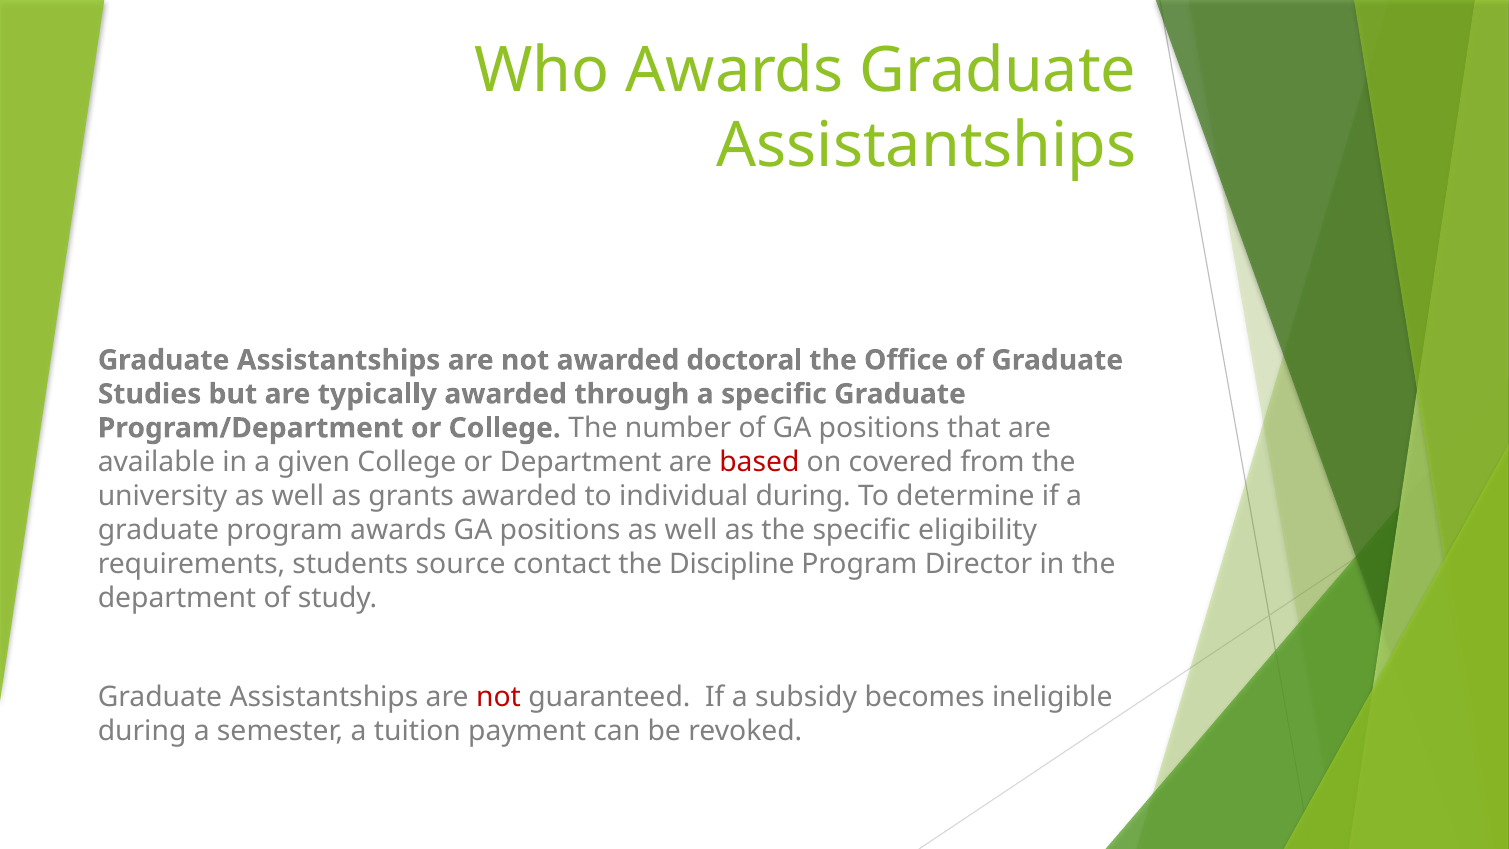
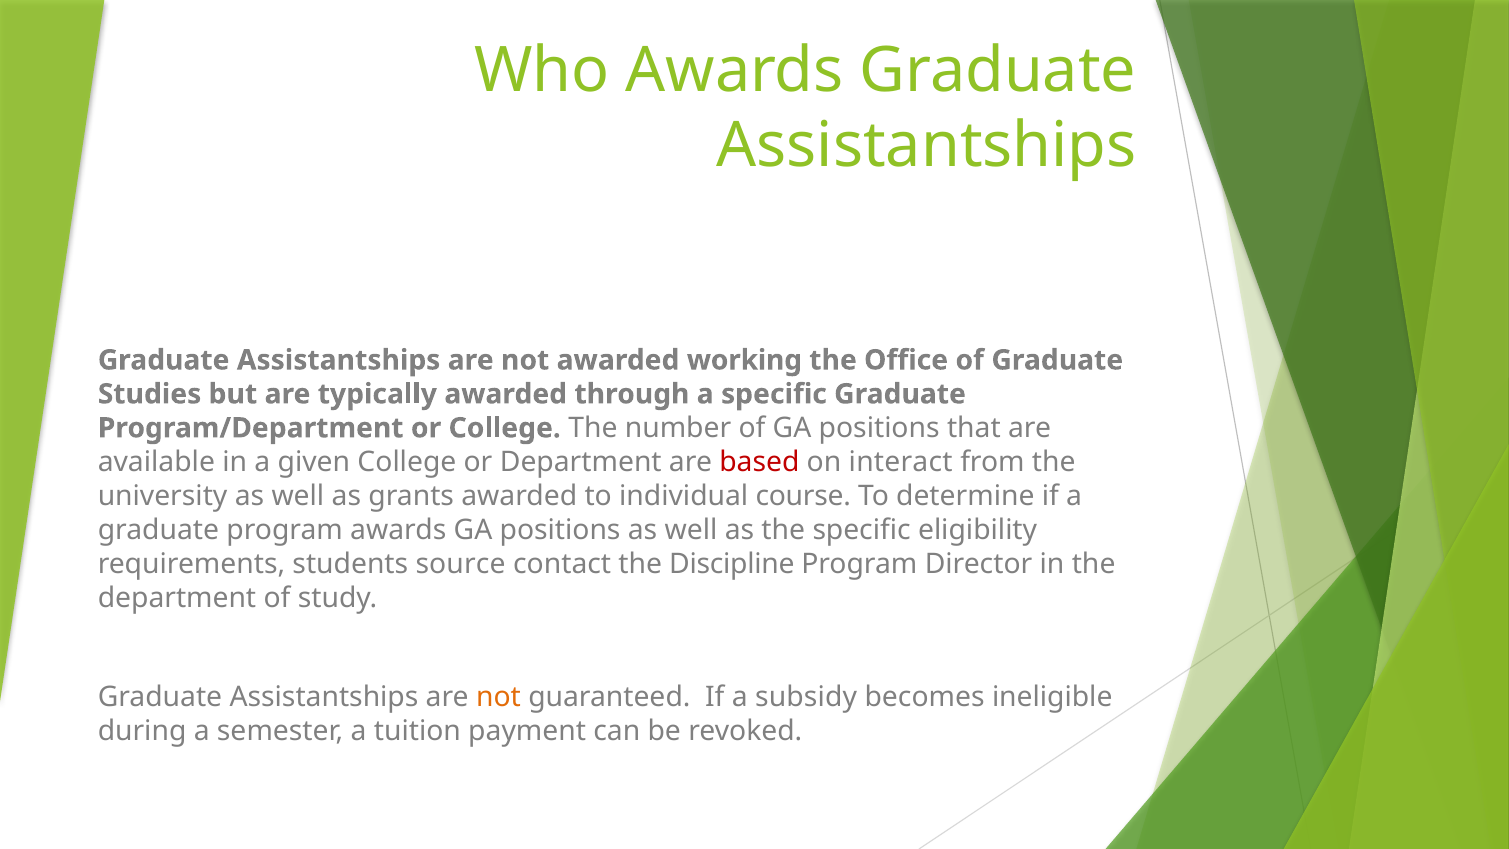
doctoral: doctoral -> working
covered: covered -> interact
individual during: during -> course
not at (498, 697) colour: red -> orange
